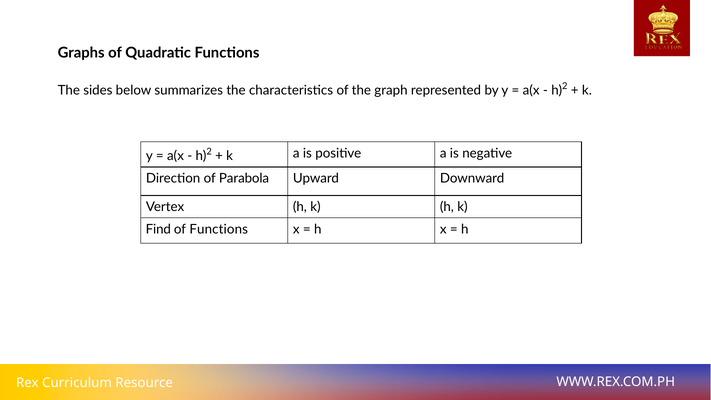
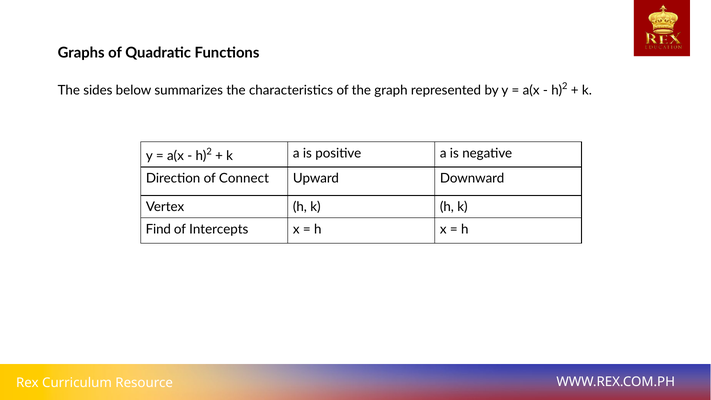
Parabola: Parabola -> Connect
of Functions: Functions -> Intercepts
